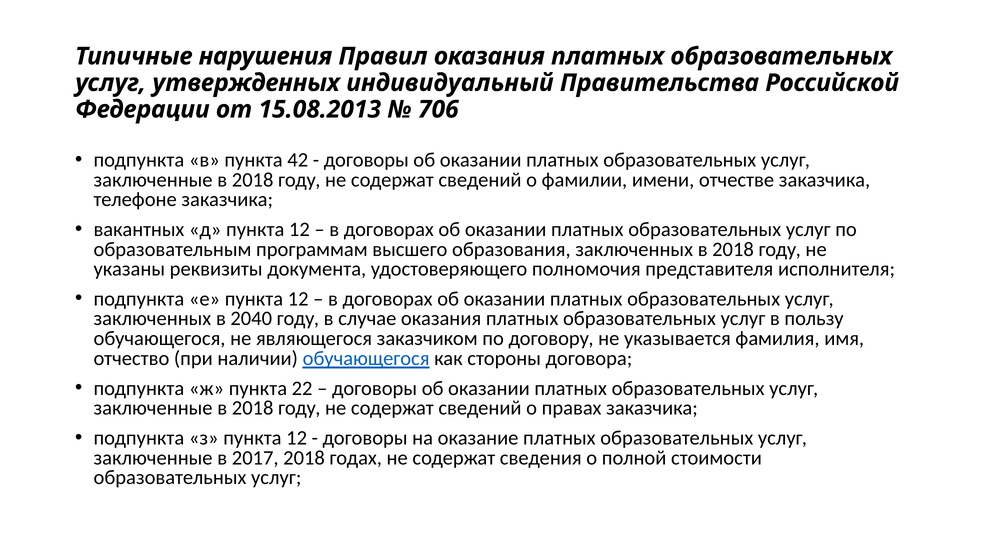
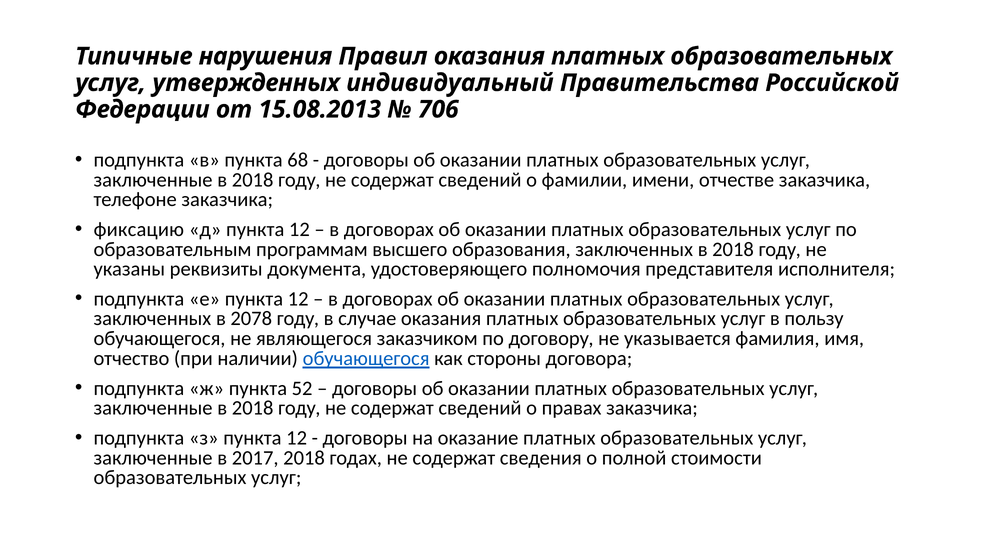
42: 42 -> 68
вакантных: вакантных -> фиксацию
2040: 2040 -> 2078
22: 22 -> 52
